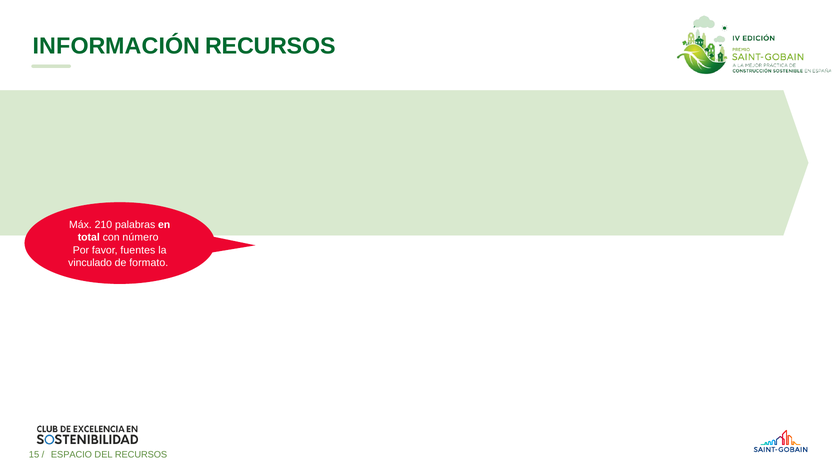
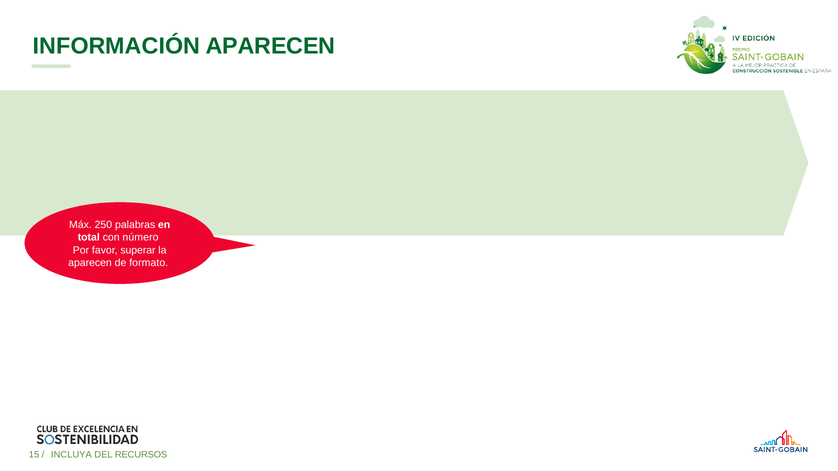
INFORMACIÓN RECURSOS: RECURSOS -> APARECEN
210: 210 -> 250
fuentes: fuentes -> superar
vinculado at (90, 263): vinculado -> aparecen
ESPACIO: ESPACIO -> INCLUYA
